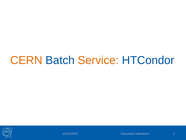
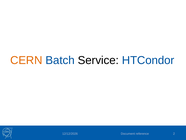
Service colour: orange -> black
